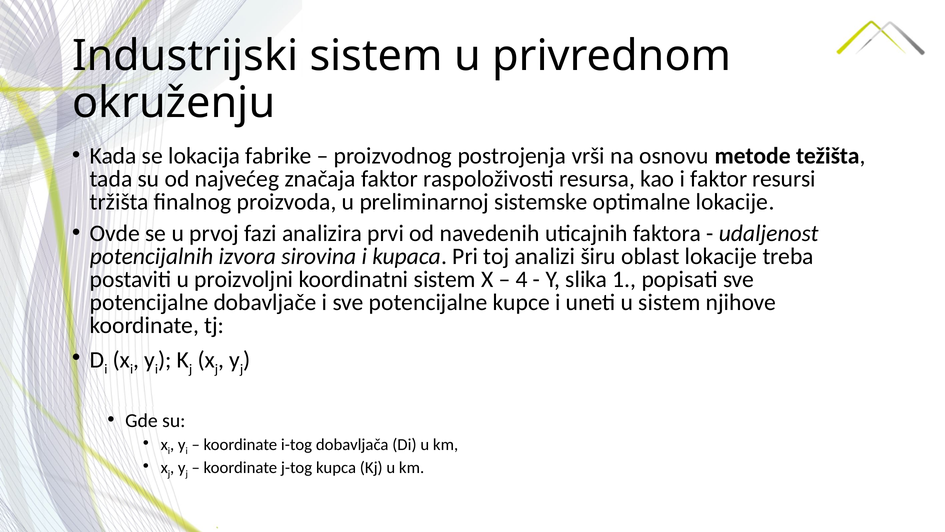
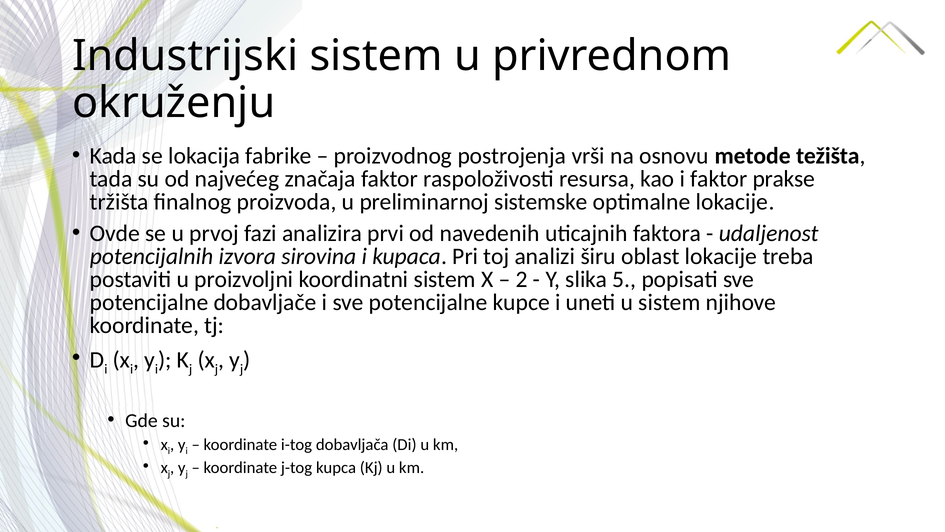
resursi: resursi -> prakse
4: 4 -> 2
1: 1 -> 5
